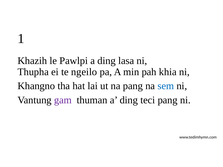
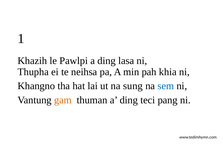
ngeilo: ngeilo -> neihsa
na pang: pang -> sung
gam colour: purple -> orange
